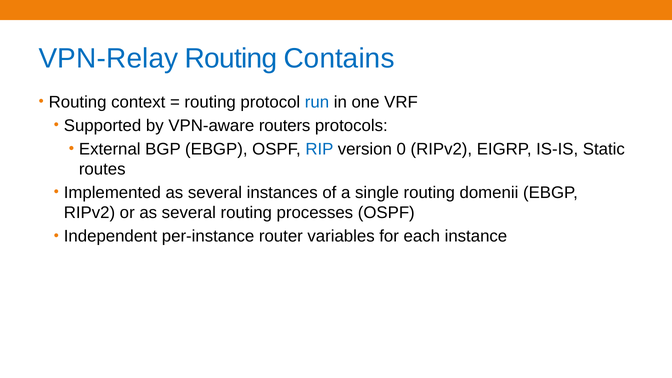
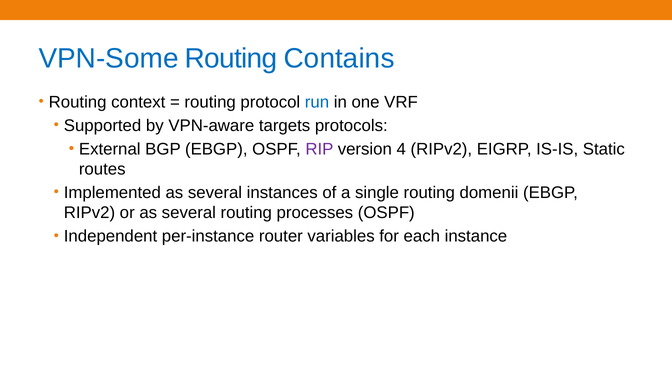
VPN-Relay: VPN-Relay -> VPN-Some
routers: routers -> targets
RIP colour: blue -> purple
0: 0 -> 4
